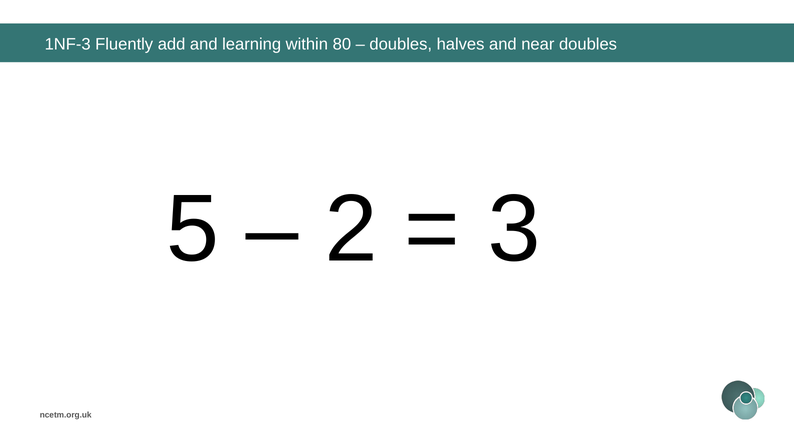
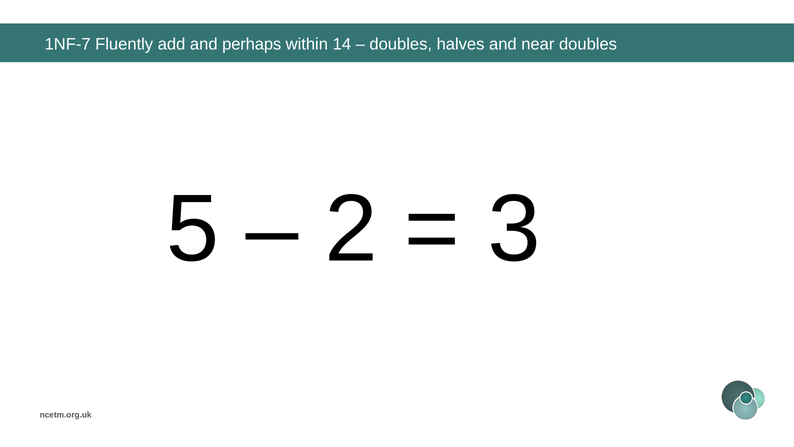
1NF-3: 1NF-3 -> 1NF-7
learning: learning -> perhaps
80: 80 -> 14
